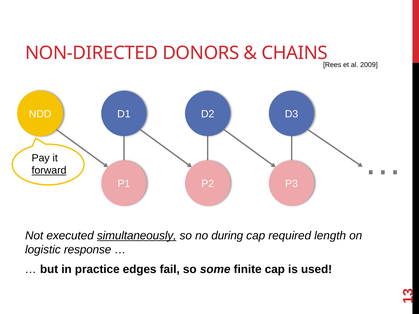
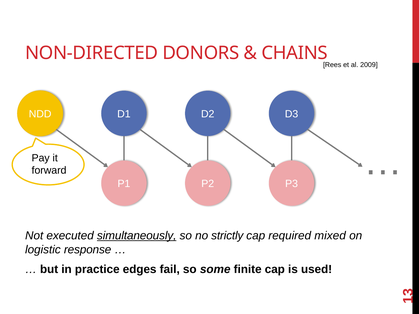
forward underline: present -> none
during: during -> strictly
length: length -> mixed
